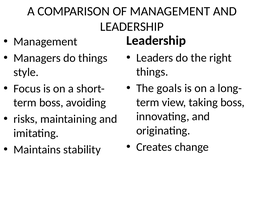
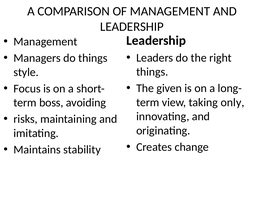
goals: goals -> given
taking boss: boss -> only
